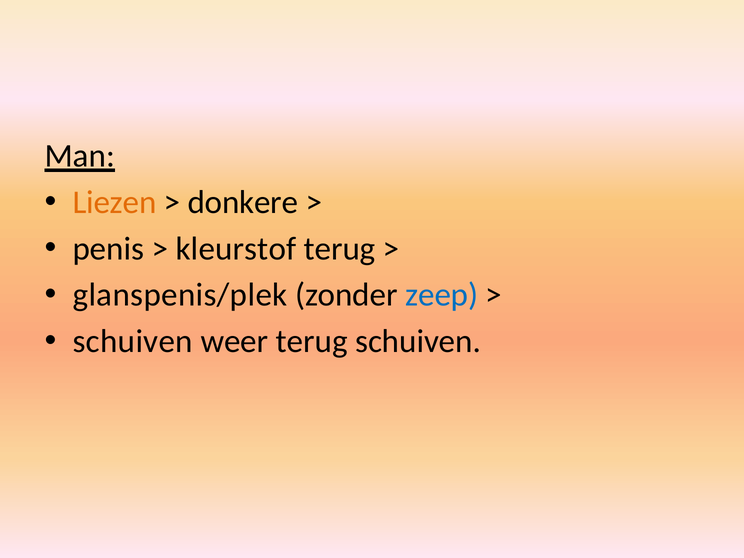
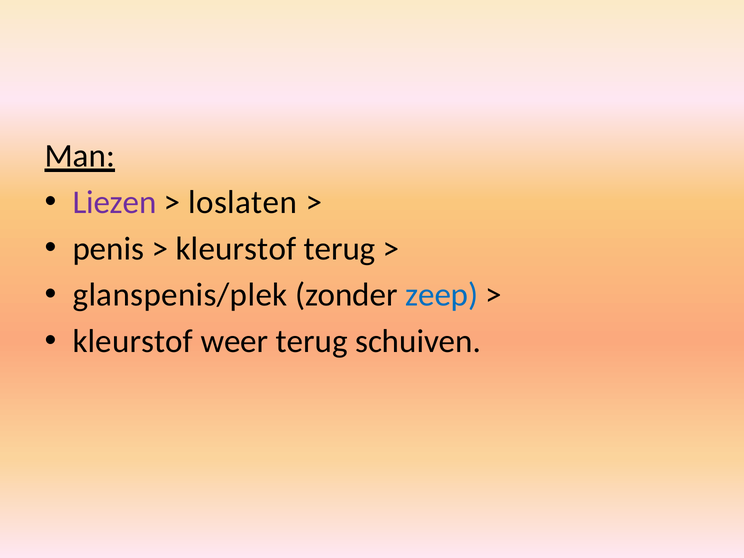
Liezen colour: orange -> purple
donkere: donkere -> loslaten
schuiven at (133, 341): schuiven -> kleurstof
